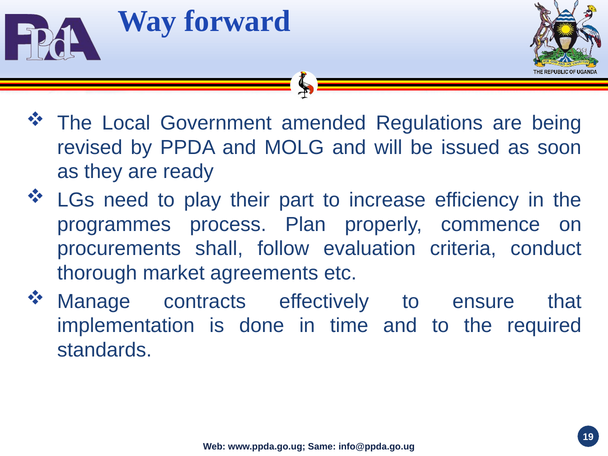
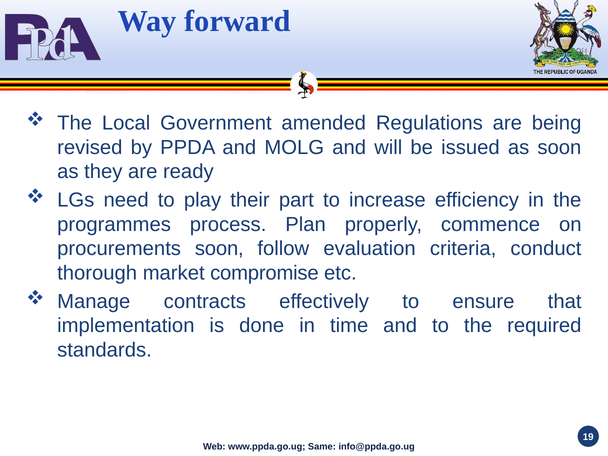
procurements shall: shall -> soon
agreements: agreements -> compromise
